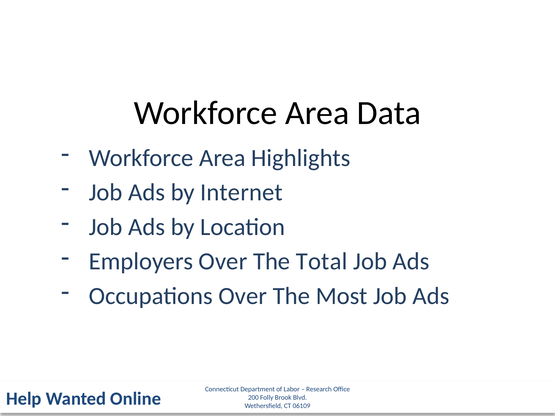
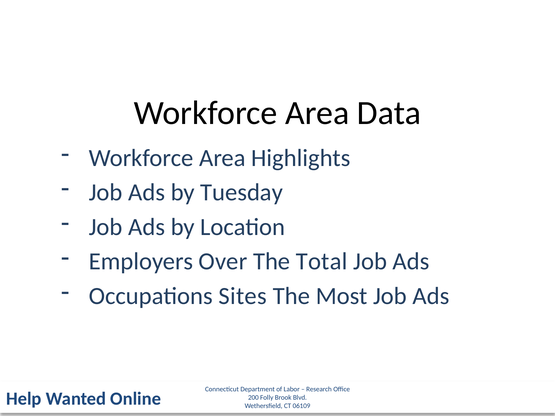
Internet: Internet -> Tuesday
Occupations Over: Over -> Sites
